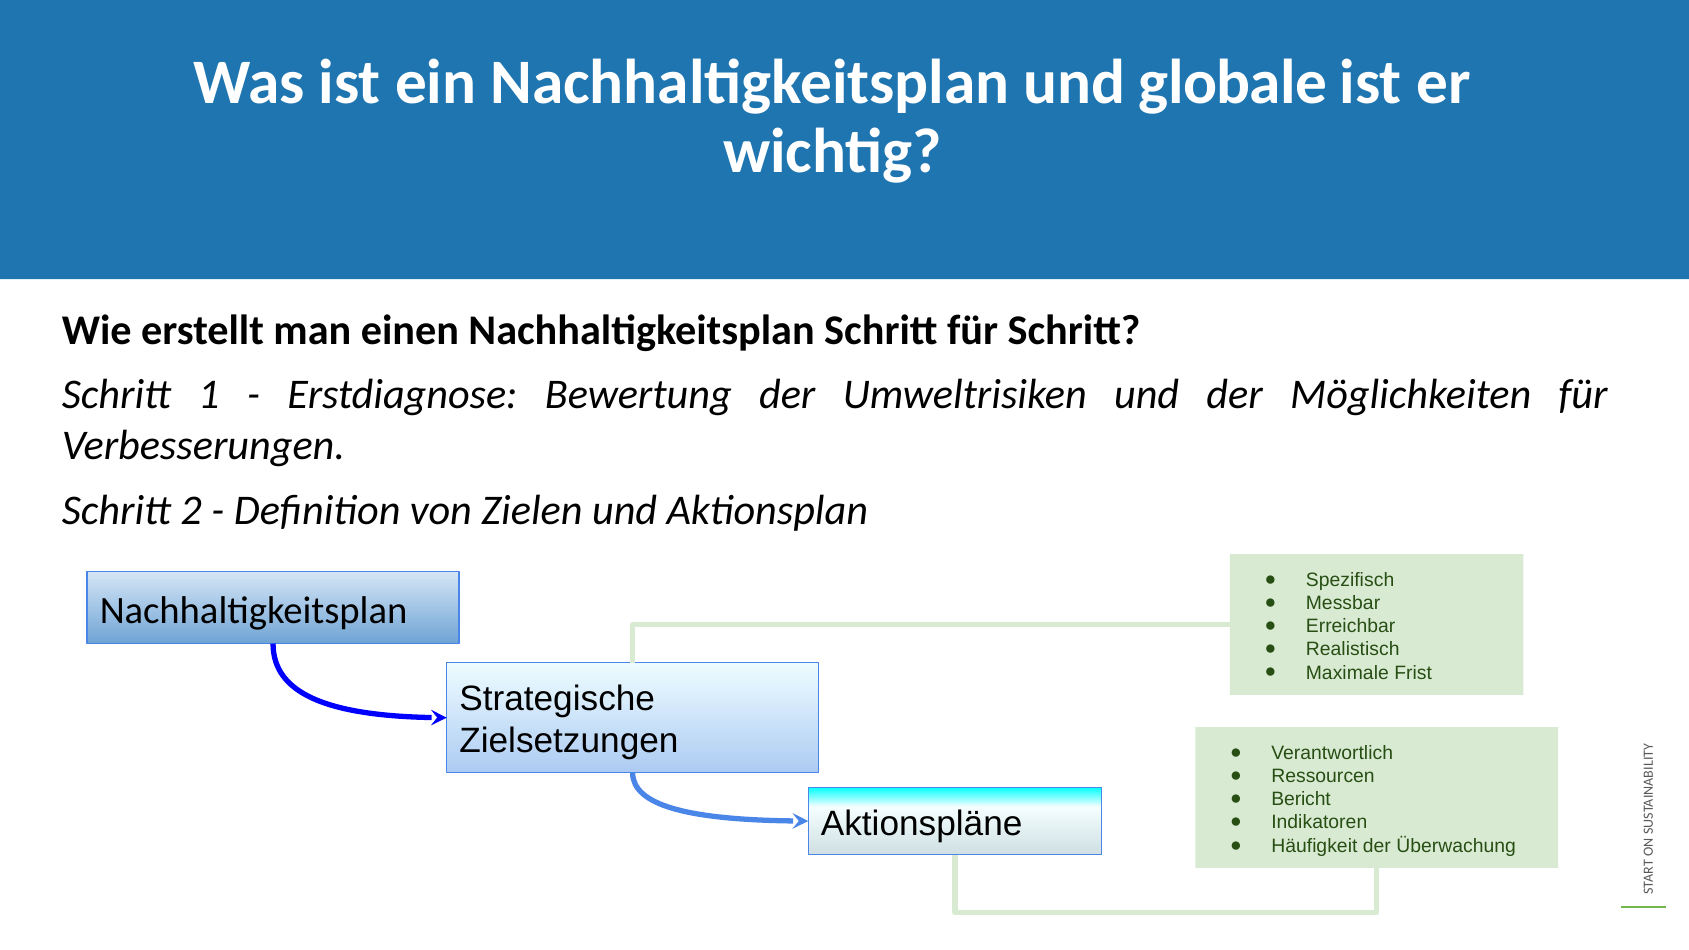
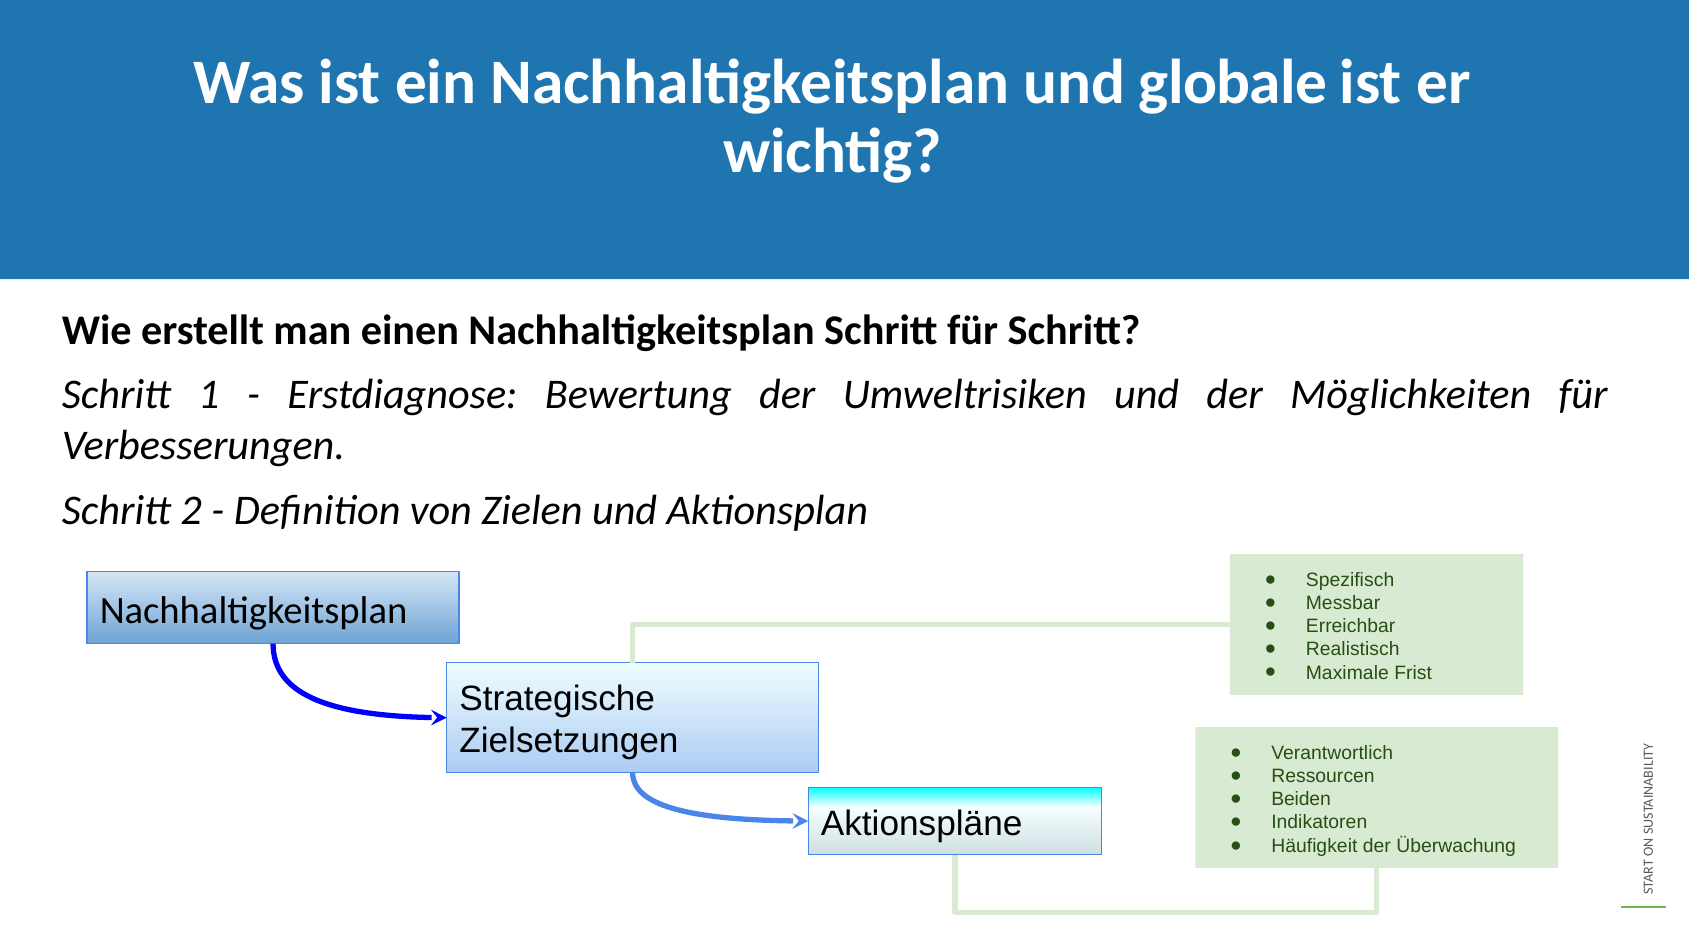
Bericht: Bericht -> Beiden
